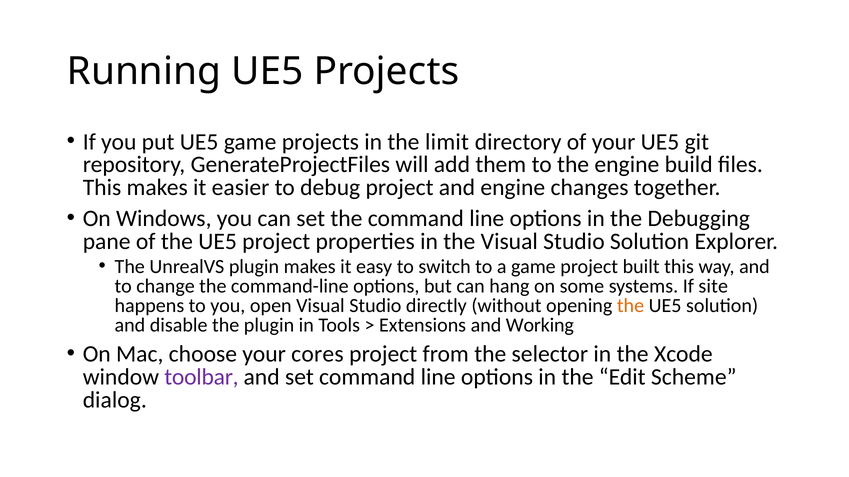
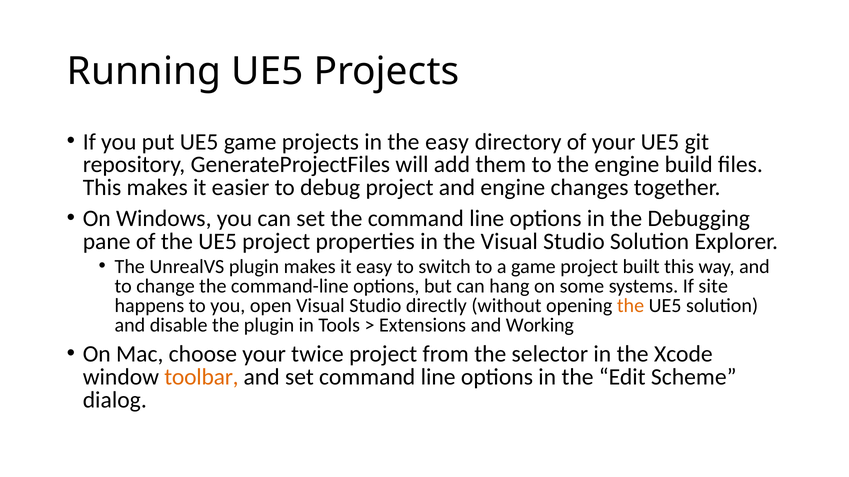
the limit: limit -> easy
cores: cores -> twice
toolbar colour: purple -> orange
